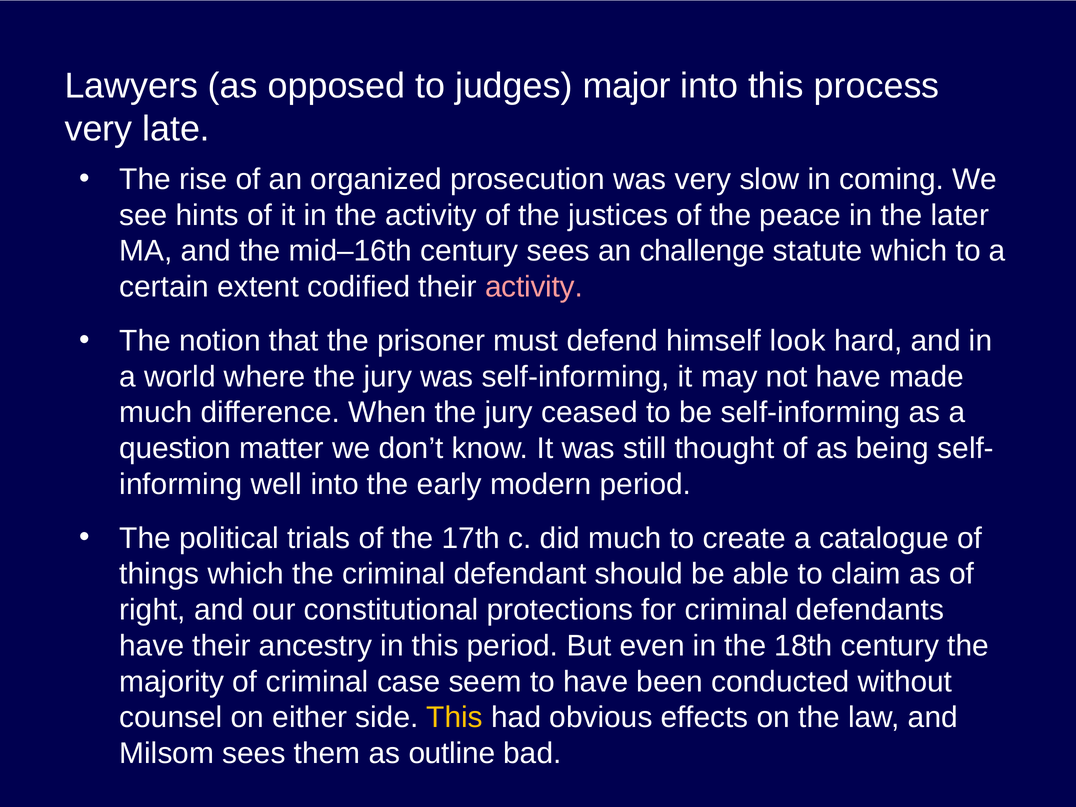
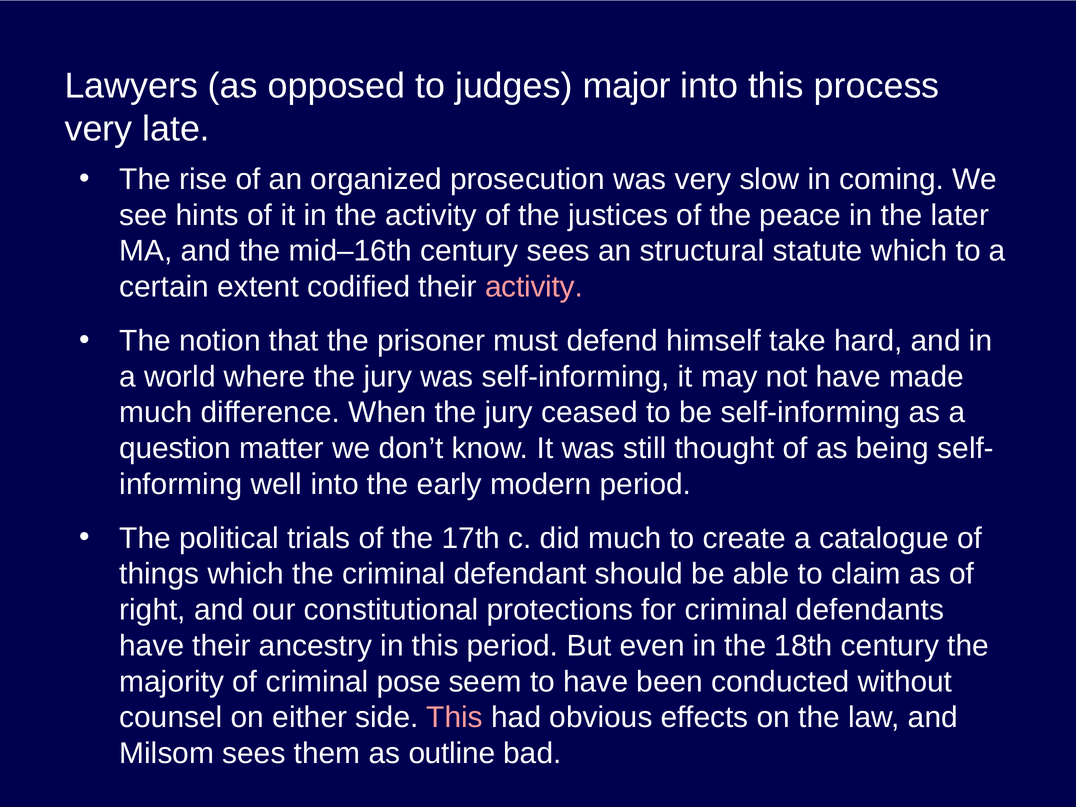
challenge: challenge -> structural
look: look -> take
case: case -> pose
This at (455, 718) colour: yellow -> pink
